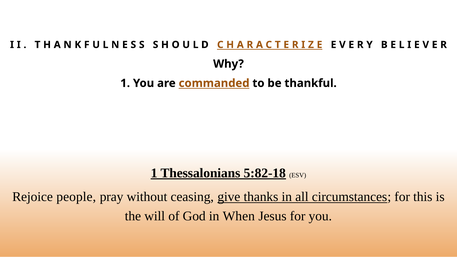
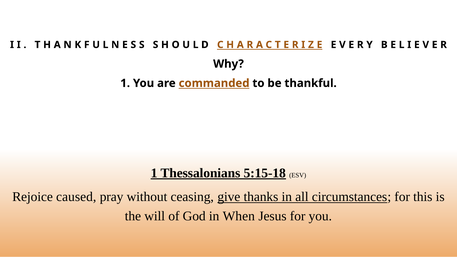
5:82-18: 5:82-18 -> 5:15-18
people: people -> caused
